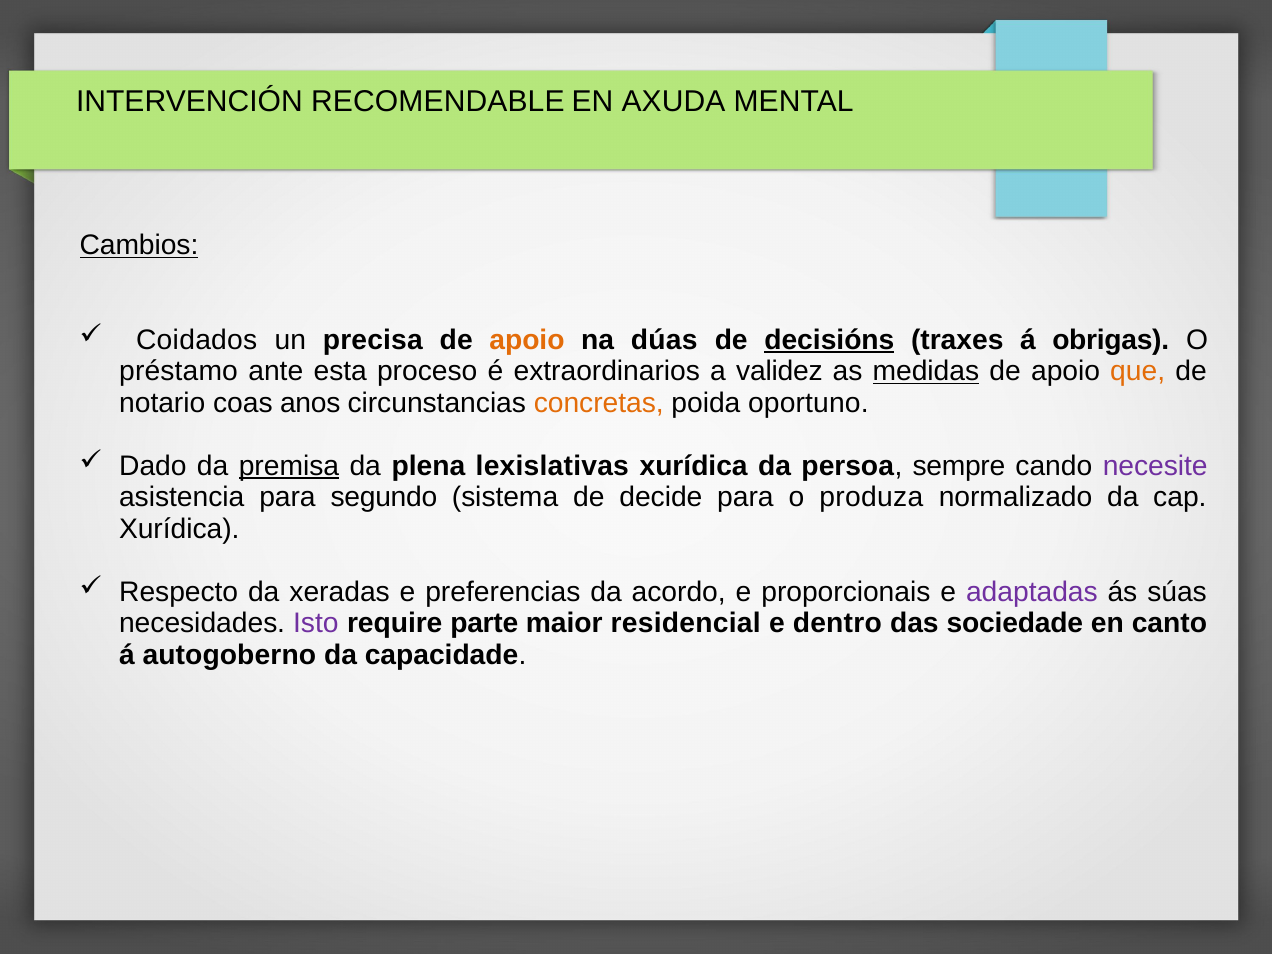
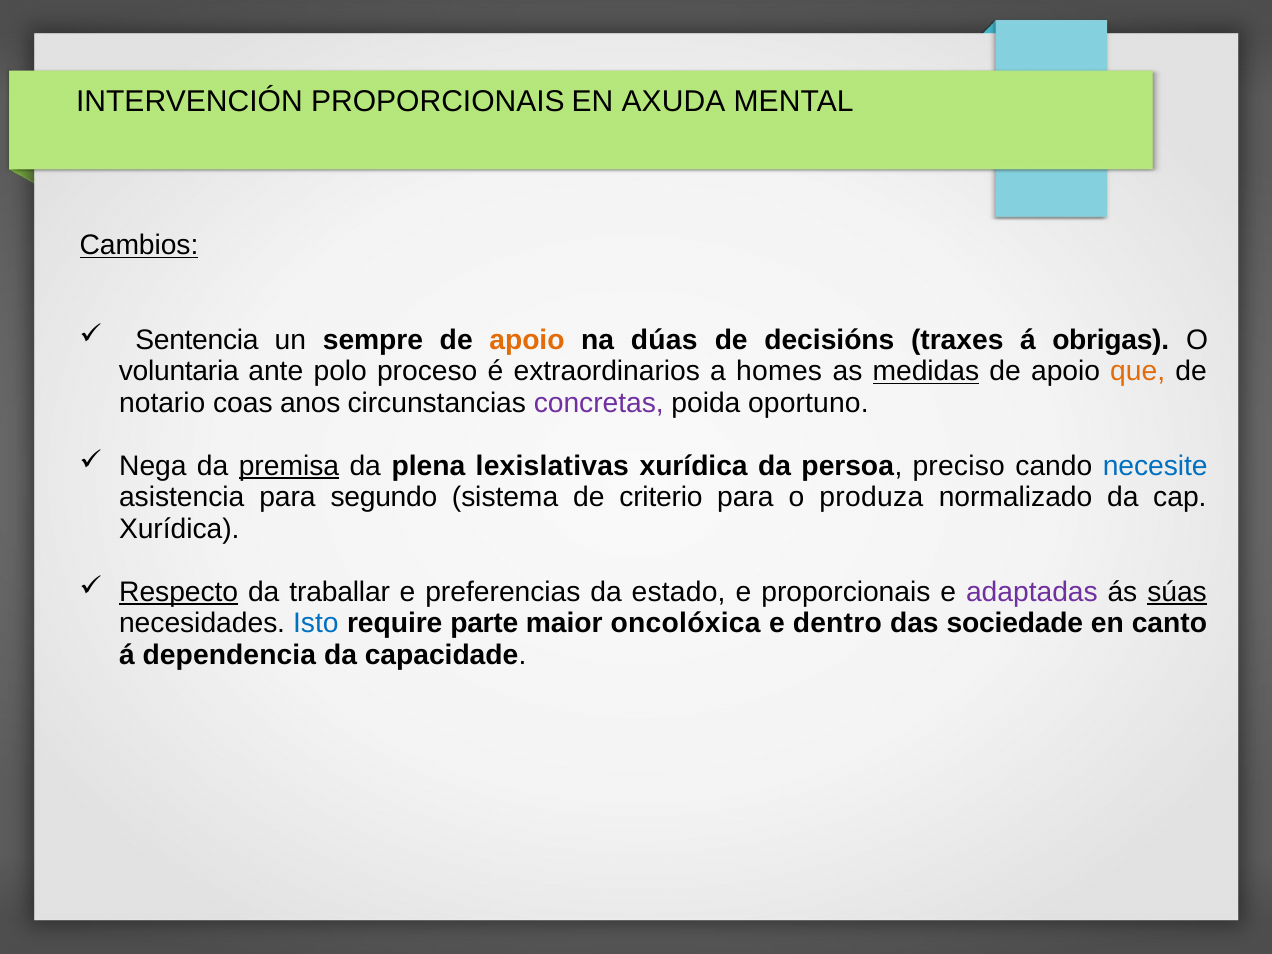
INTERVENCIÓN RECOMENDABLE: RECOMENDABLE -> PROPORCIONAIS
Coidados: Coidados -> Sentencia
precisa: precisa -> sempre
decisións underline: present -> none
préstamo: préstamo -> voluntaria
esta: esta -> polo
validez: validez -> homes
concretas colour: orange -> purple
Dado: Dado -> Nega
sempre: sempre -> preciso
necesite colour: purple -> blue
decide: decide -> criterio
Respecto underline: none -> present
xeradas: xeradas -> traballar
acordo: acordo -> estado
súas underline: none -> present
Isto colour: purple -> blue
residencial: residencial -> oncolóxica
autogoberno: autogoberno -> dependencia
